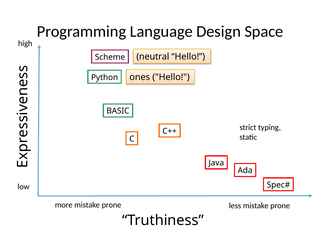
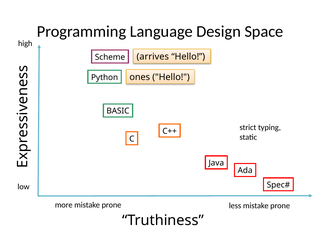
neutral: neutral -> arrives
